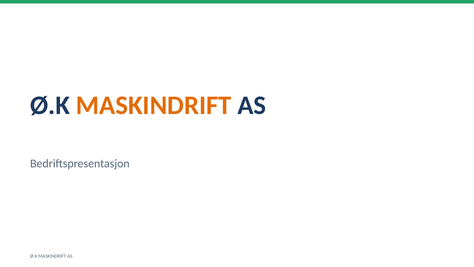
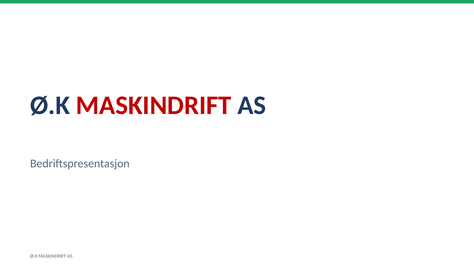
MASKINDRIFT at (154, 105) colour: orange -> red
